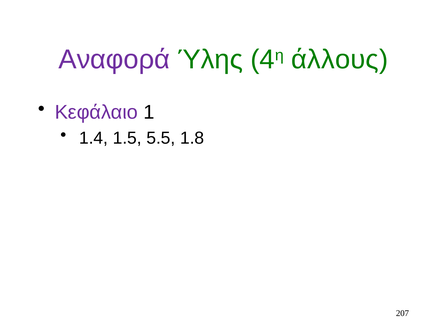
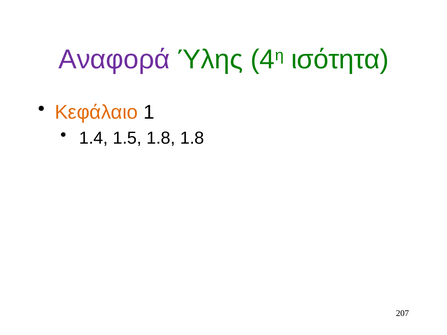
άλλους: άλλους -> ισότητα
Κεφάλαιο colour: purple -> orange
1.5 5.5: 5.5 -> 1.8
